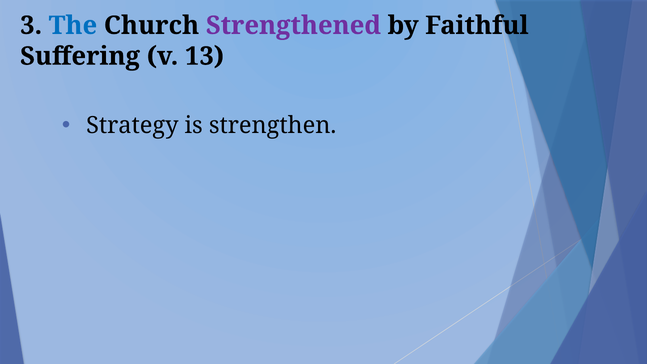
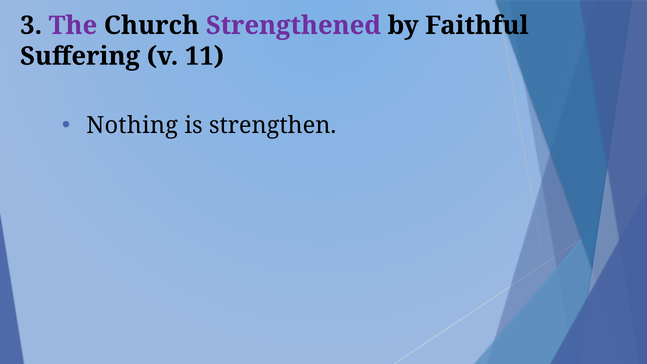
The colour: blue -> purple
13: 13 -> 11
Strategy: Strategy -> Nothing
